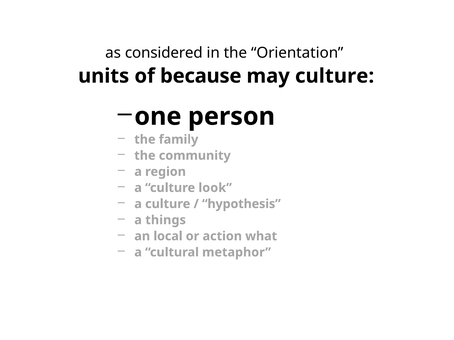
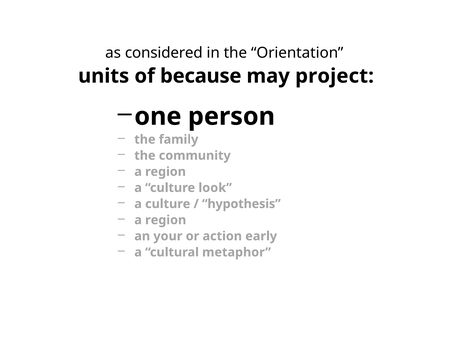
may culture: culture -> project
things at (166, 220): things -> region
local: local -> your
what: what -> early
